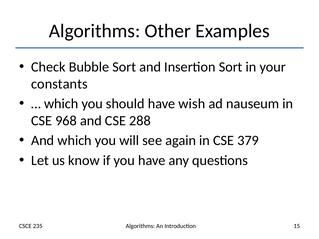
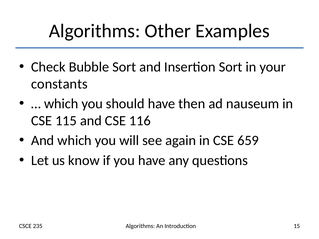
wish: wish -> then
968: 968 -> 115
288: 288 -> 116
379: 379 -> 659
